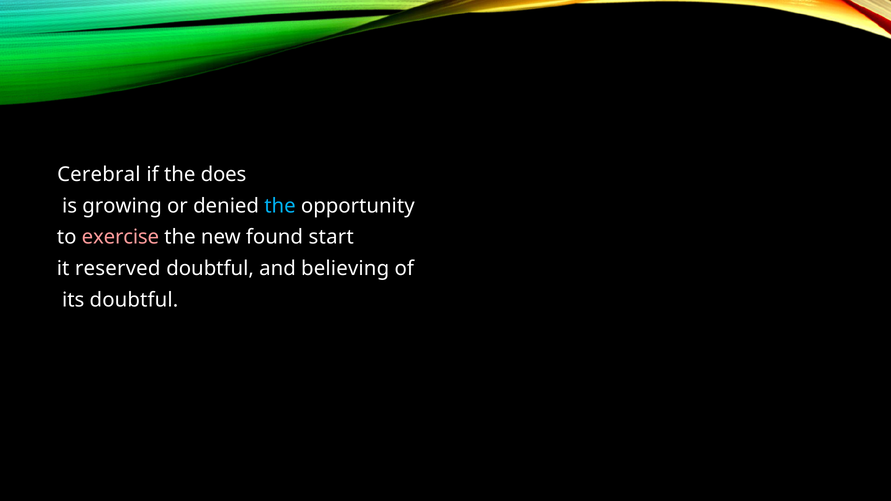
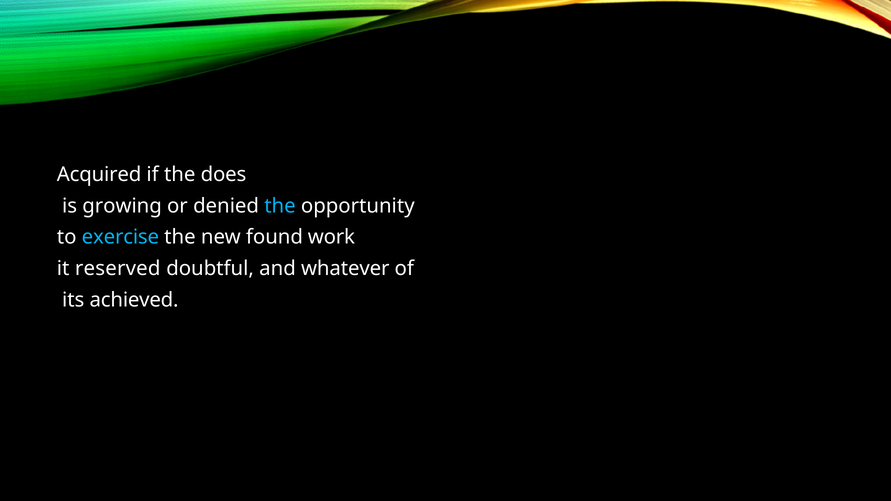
Cerebral: Cerebral -> Acquired
exercise colour: pink -> light blue
start: start -> work
believing: believing -> whatever
its doubtful: doubtful -> achieved
